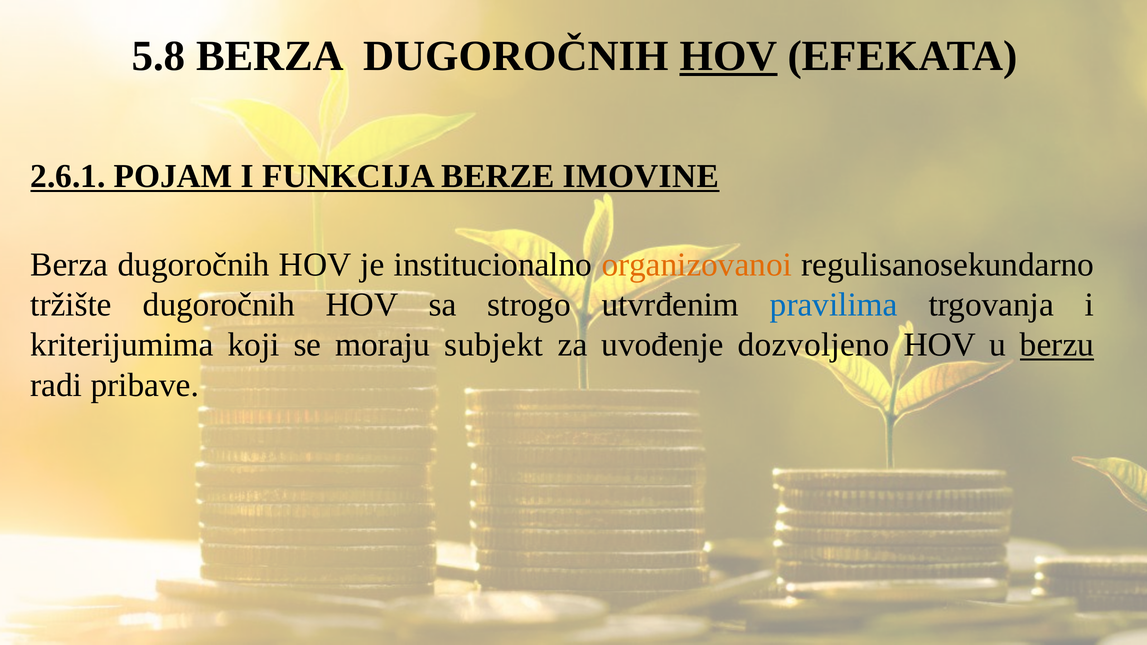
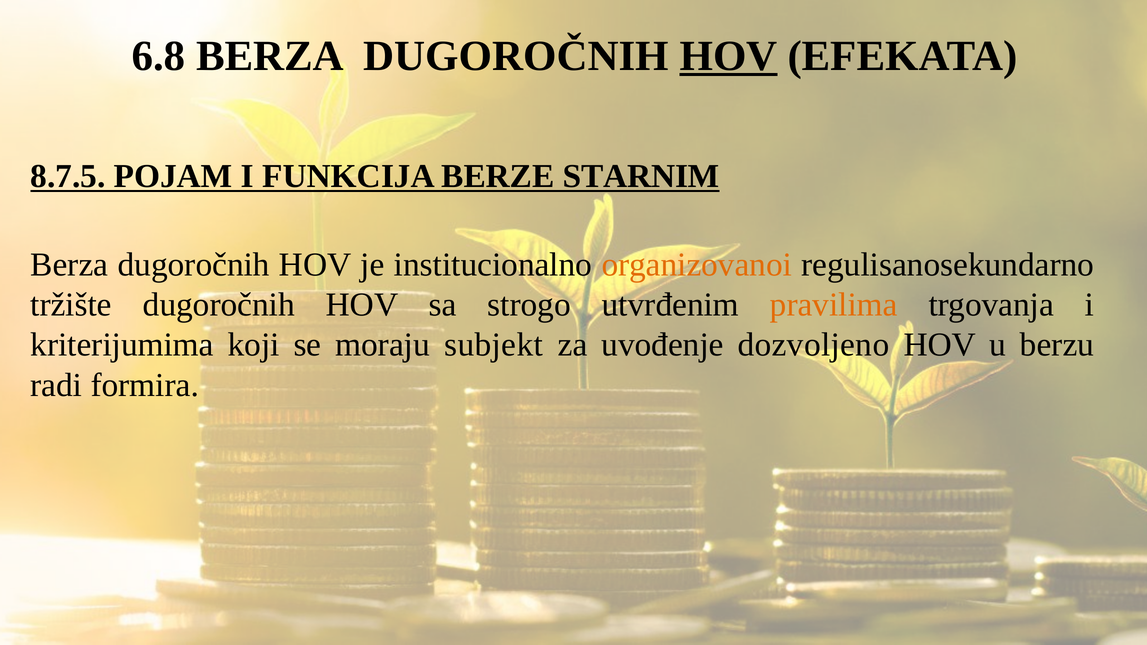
5.8: 5.8 -> 6.8
2.6.1: 2.6.1 -> 8.7.5
IMOVINE: IMOVINE -> STARNIM
pravilima colour: blue -> orange
berzu underline: present -> none
pribave: pribave -> formira
